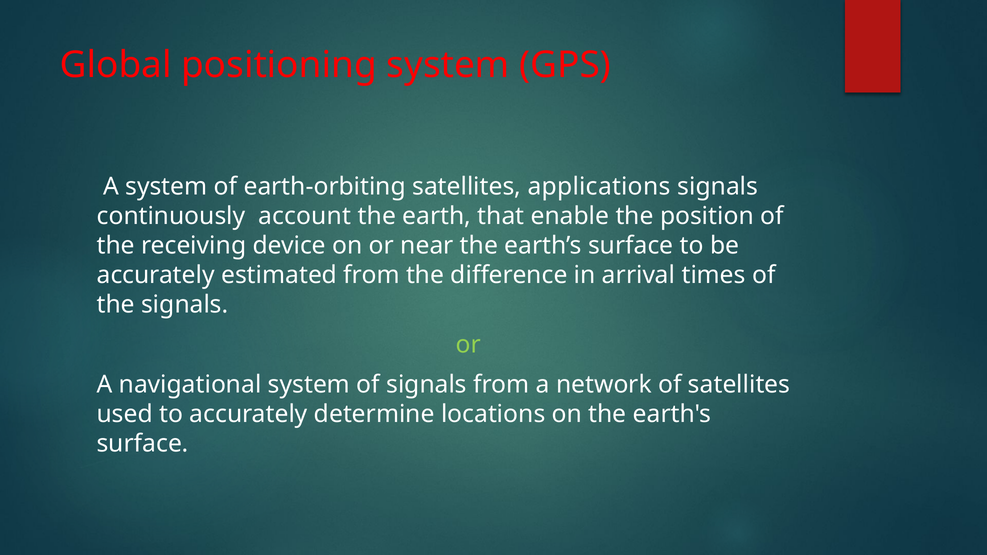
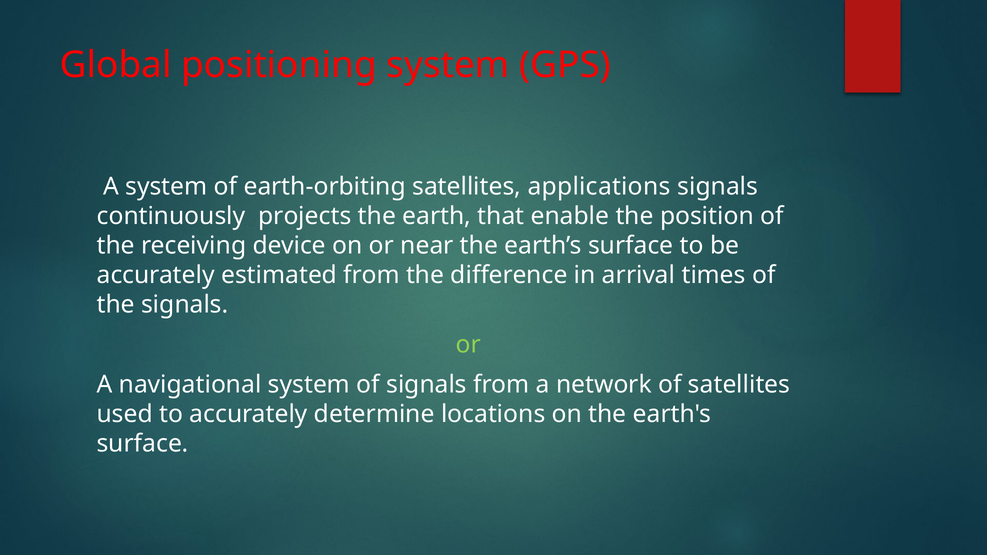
account: account -> projects
